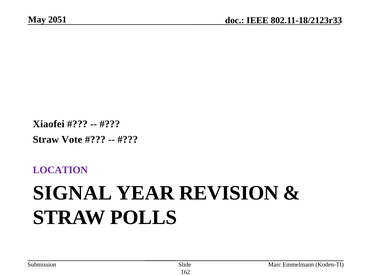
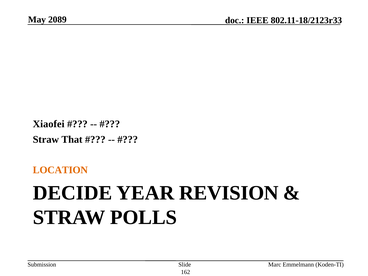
2051: 2051 -> 2089
Vote: Vote -> That
LOCATION colour: purple -> orange
SIGNAL: SIGNAL -> DECIDE
